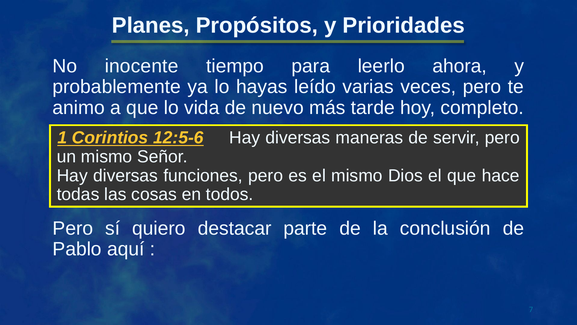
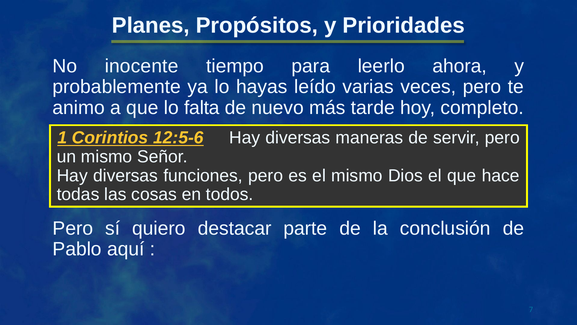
vida: vida -> falta
